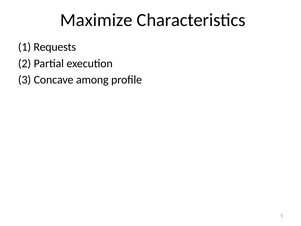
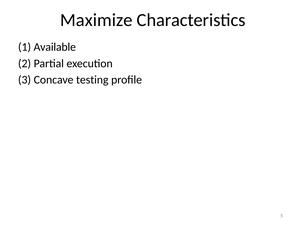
Requests: Requests -> Available
among: among -> testing
